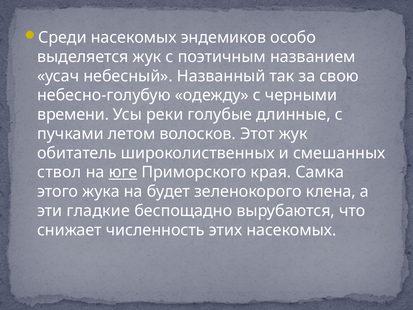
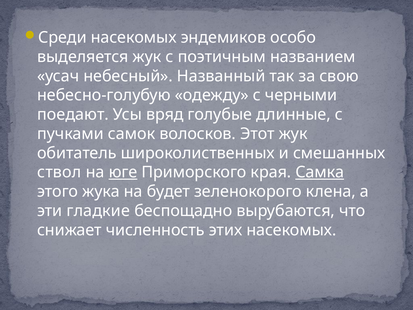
времени: времени -> поедают
реки: реки -> вряд
летом: летом -> самок
Самка underline: none -> present
